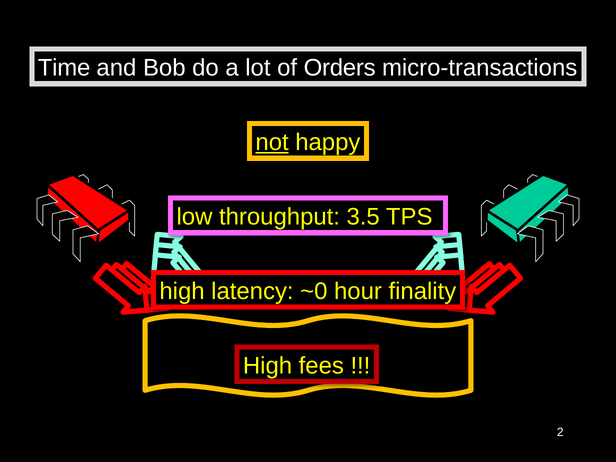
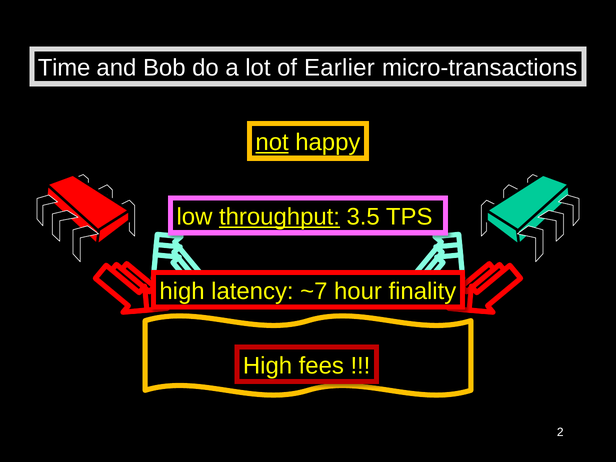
Orders: Orders -> Earlier
throughput underline: none -> present
~0: ~0 -> ~7
